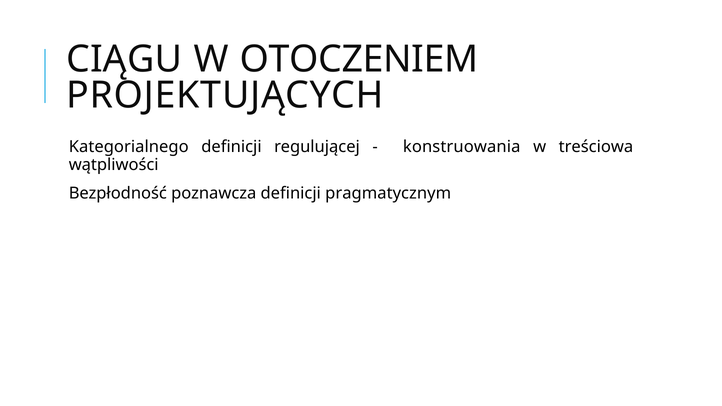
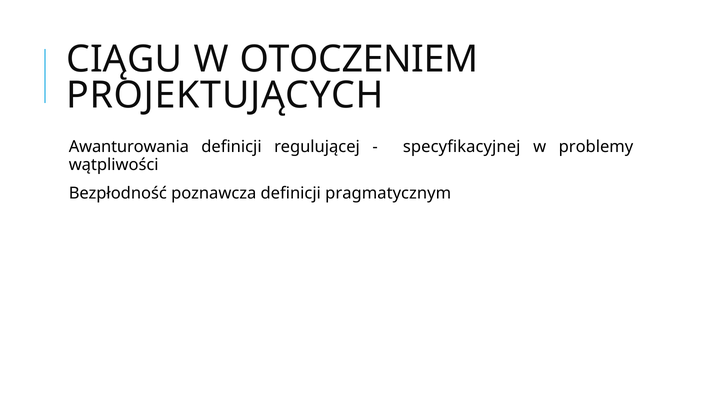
Kategorialnego: Kategorialnego -> Awanturowania
konstruowania: konstruowania -> specyfikacyjnej
treściowa: treściowa -> problemy
